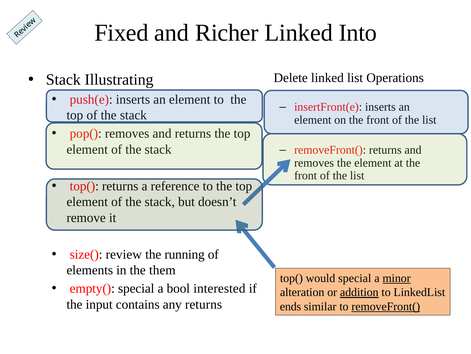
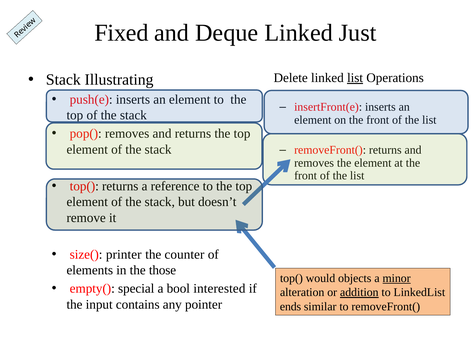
Richer: Richer -> Deque
Into: Into -> Just
list at (355, 78) underline: none -> present
review: review -> printer
running: running -> counter
them: them -> those
would special: special -> objects
any returns: returns -> pointer
removeFront( at (386, 306) underline: present -> none
